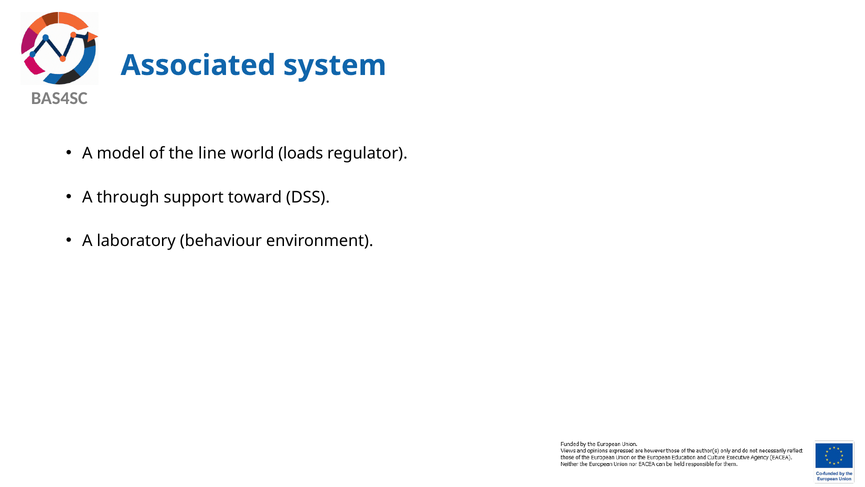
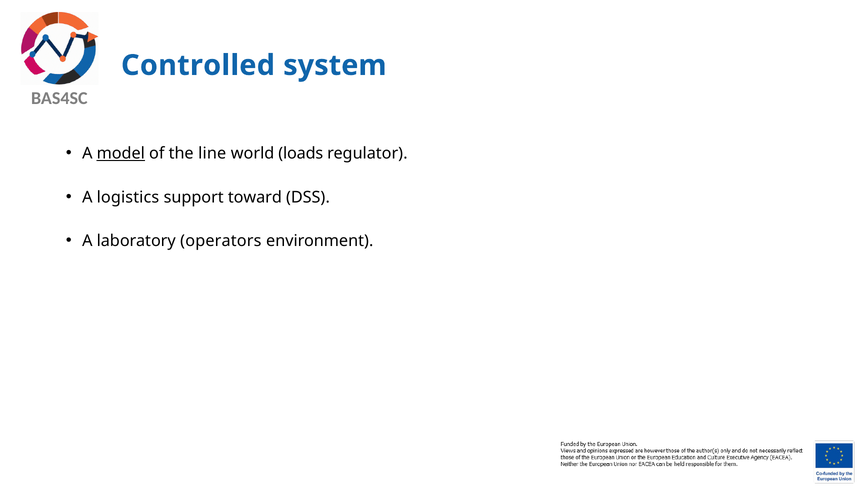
Associated: Associated -> Controlled
model underline: none -> present
through: through -> logistics
behaviour: behaviour -> operators
